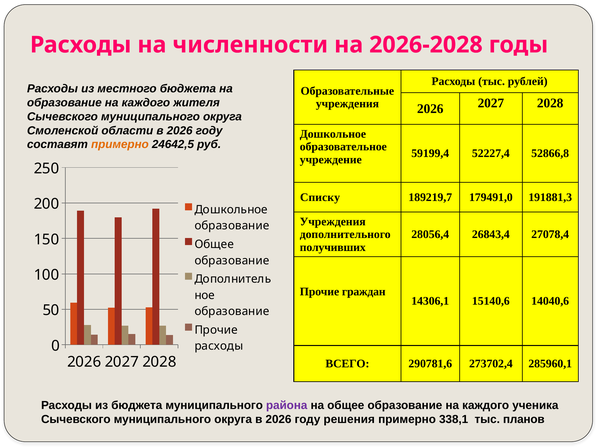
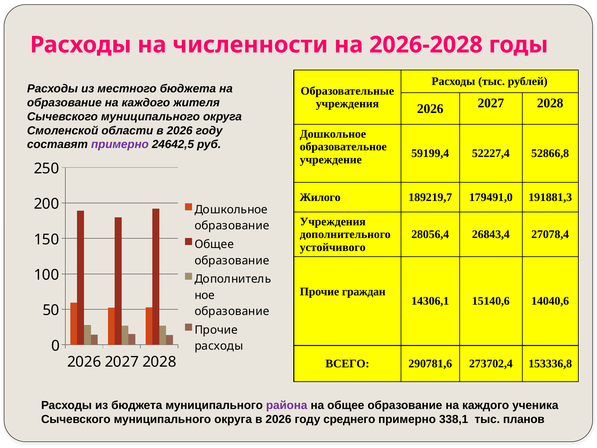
примерно at (120, 144) colour: orange -> purple
Списку: Списку -> Жилого
получивших: получивших -> устойчивого
285960,1: 285960,1 -> 153336,8
решения: решения -> среднего
